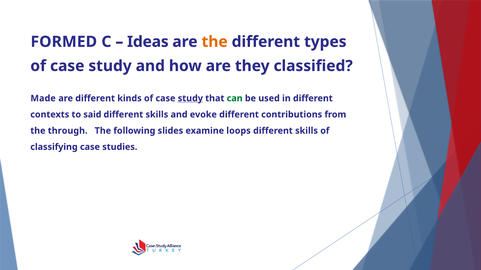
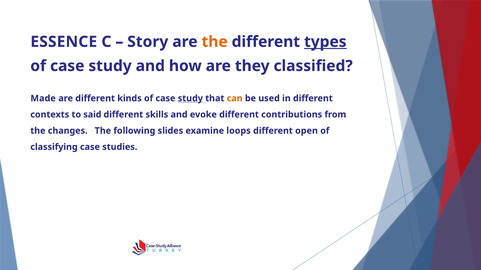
FORMED: FORMED -> ESSENCE
Ideas: Ideas -> Story
types underline: none -> present
can colour: green -> orange
through: through -> changes
skills at (306, 131): skills -> open
